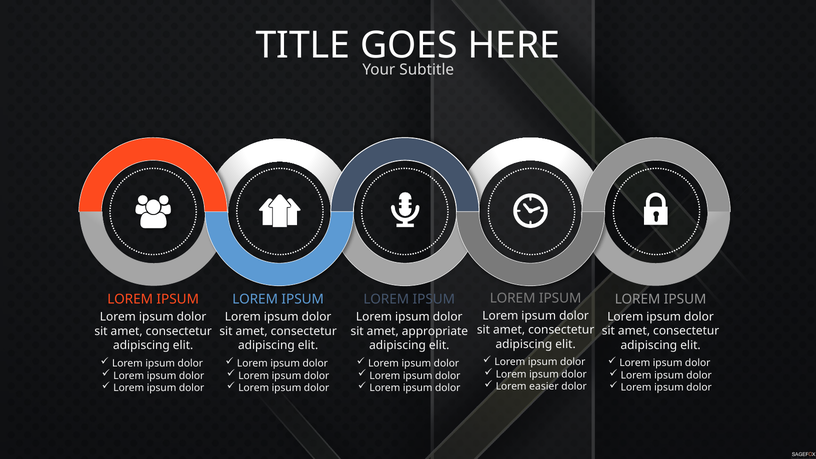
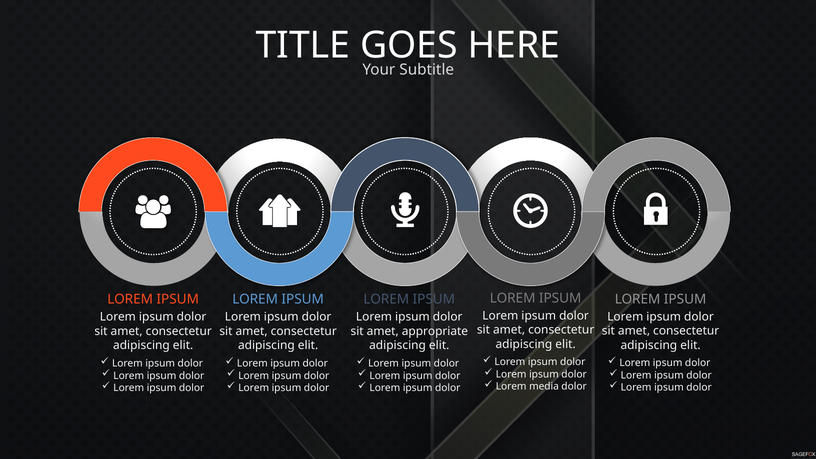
easier: easier -> media
